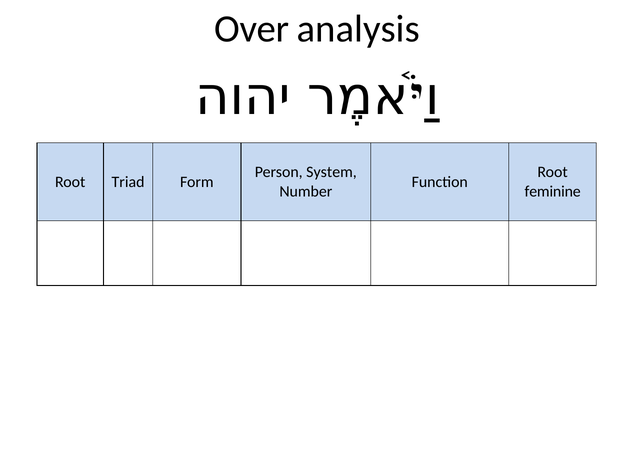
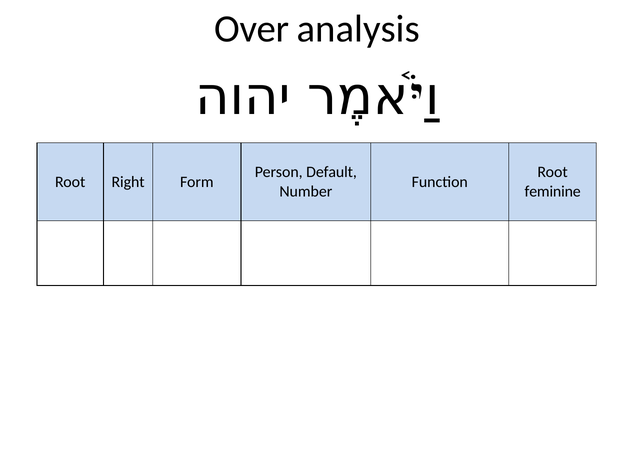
System: System -> Default
Triad: Triad -> Right
